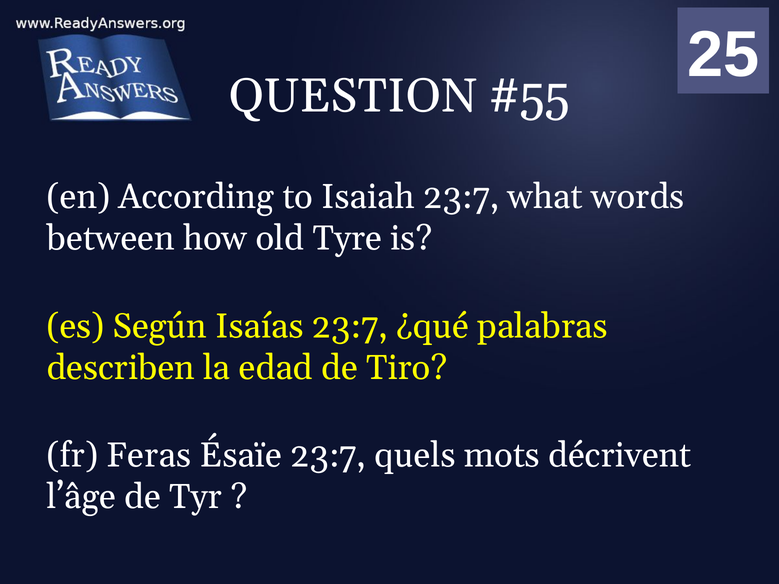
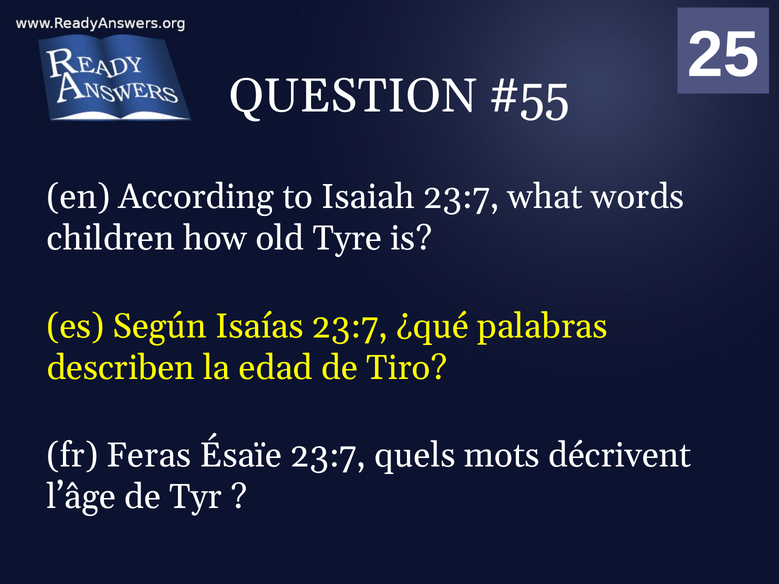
between: between -> children
